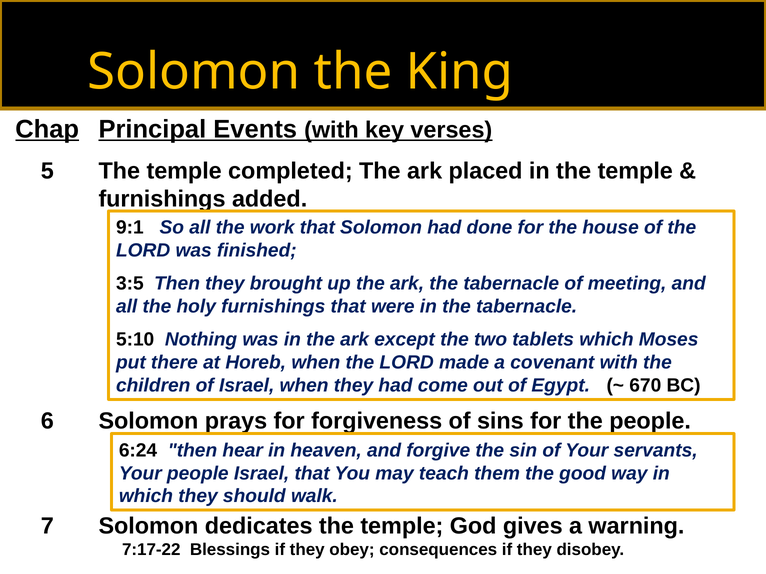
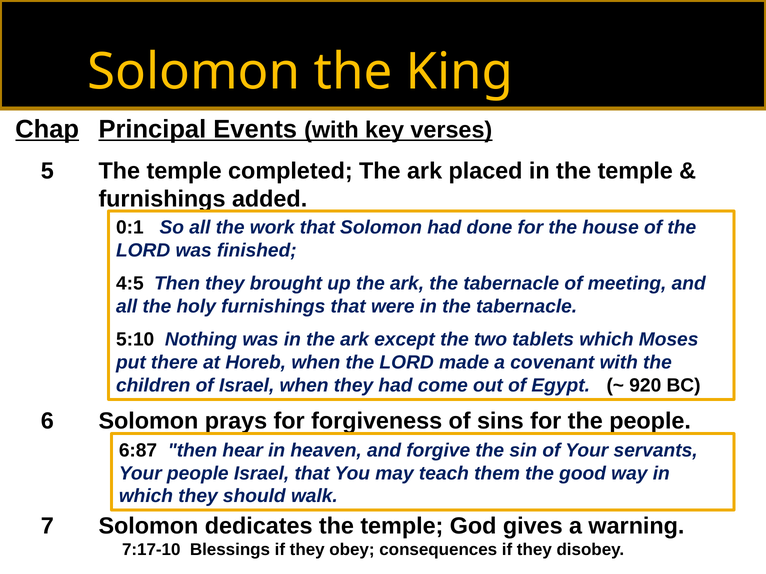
9:1: 9:1 -> 0:1
3:5: 3:5 -> 4:5
670: 670 -> 920
6:24: 6:24 -> 6:87
7:17-22: 7:17-22 -> 7:17-10
